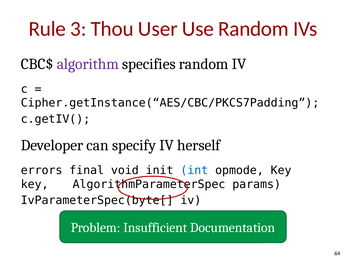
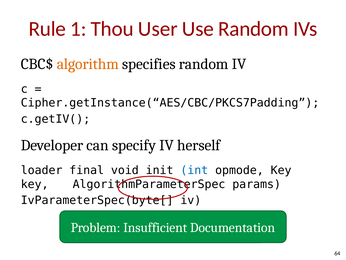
3: 3 -> 1
algorithm colour: purple -> orange
errors: errors -> loader
